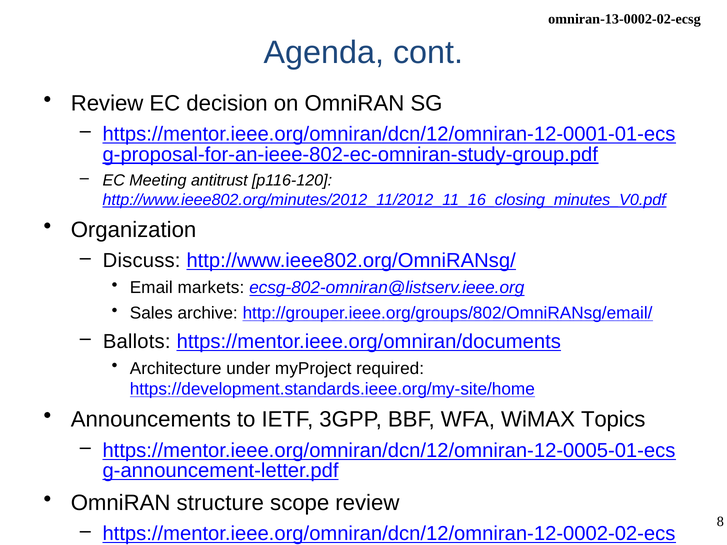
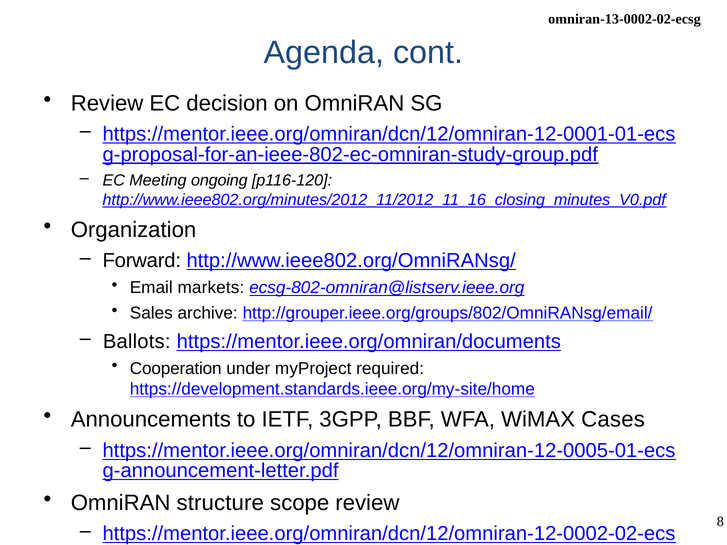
antitrust: antitrust -> ongoing
Discuss: Discuss -> Forward
Architecture: Architecture -> Cooperation
Topics: Topics -> Cases
